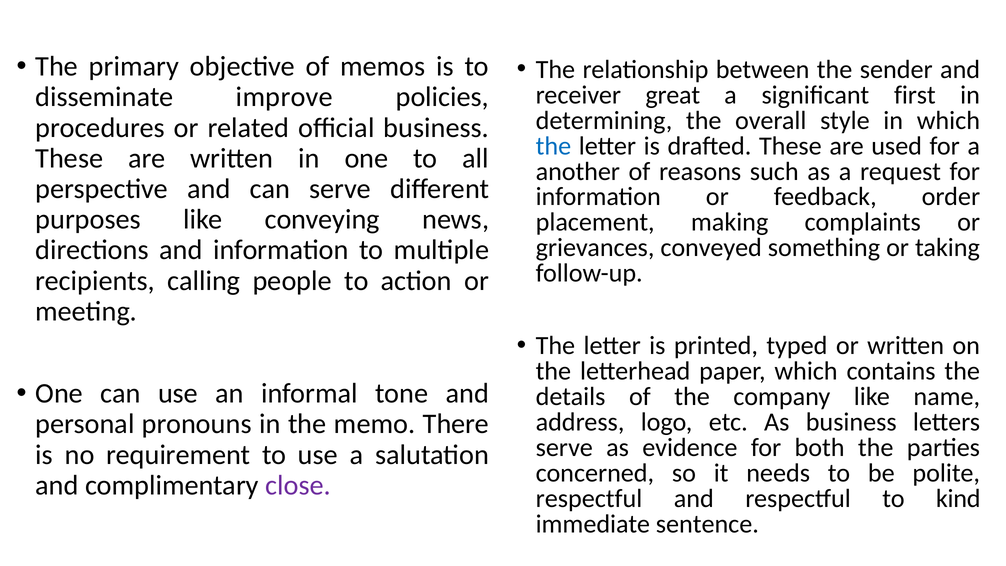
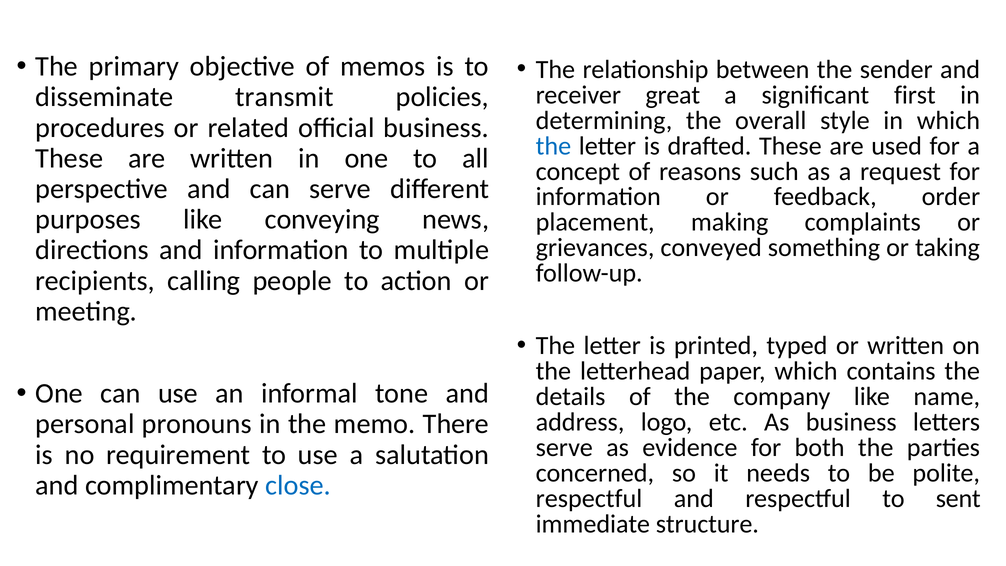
improve: improve -> transmit
another: another -> concept
close colour: purple -> blue
kind: kind -> sent
sentence: sentence -> structure
